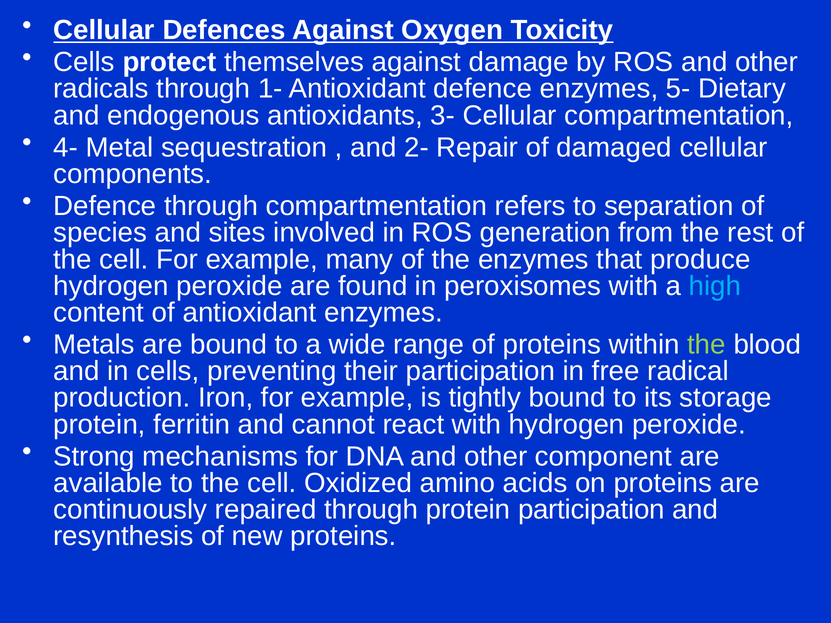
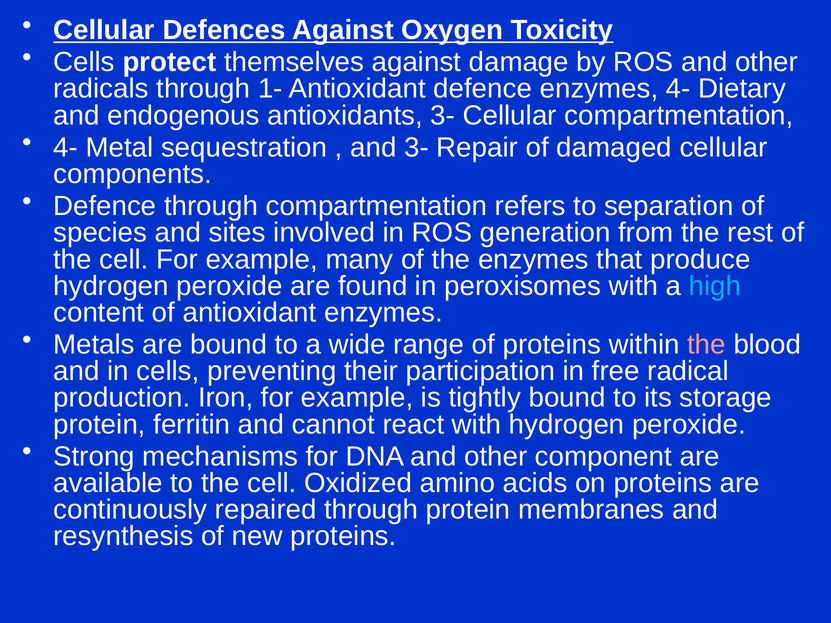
enzymes 5-: 5- -> 4-
and 2-: 2- -> 3-
the at (707, 345) colour: light green -> pink
protein participation: participation -> membranes
